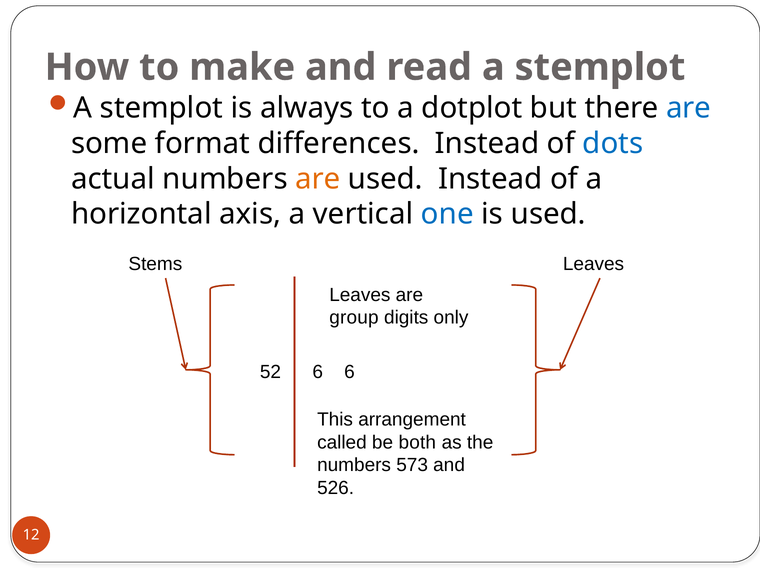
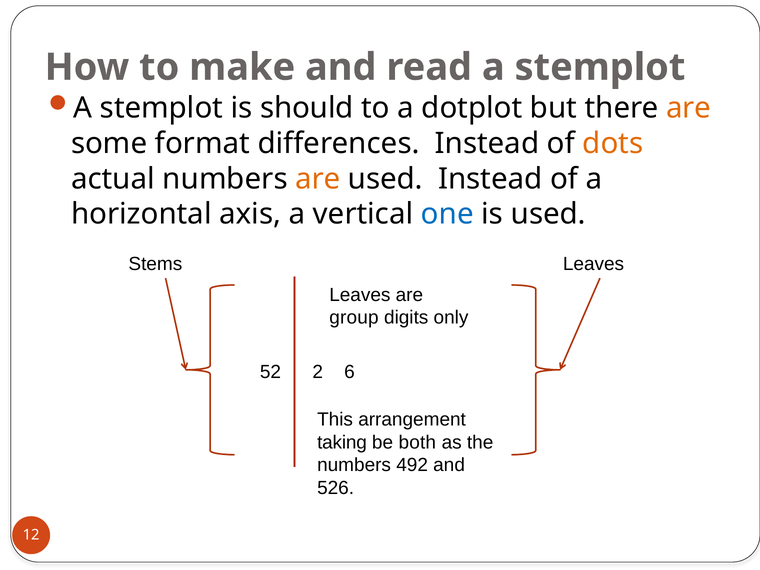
always: always -> should
are at (689, 108) colour: blue -> orange
dots colour: blue -> orange
52 6: 6 -> 2
called: called -> taking
573: 573 -> 492
